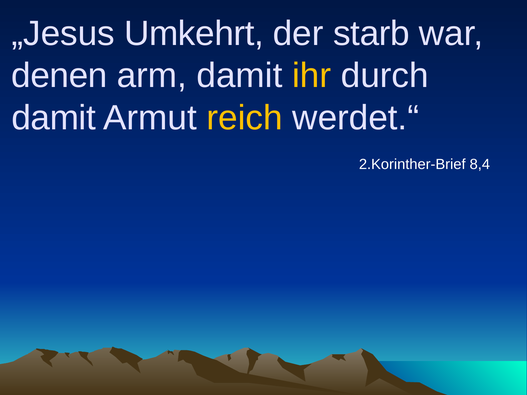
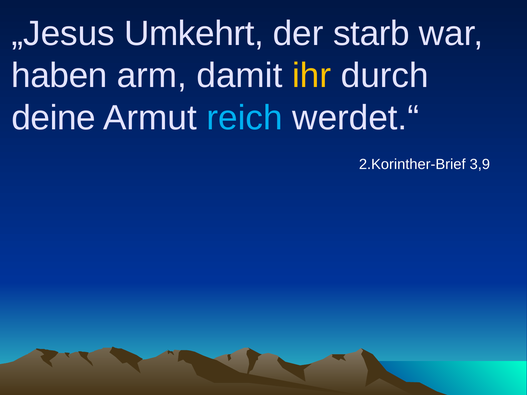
denen: denen -> haben
damit at (54, 118): damit -> deine
reich colour: yellow -> light blue
8,4: 8,4 -> 3,9
